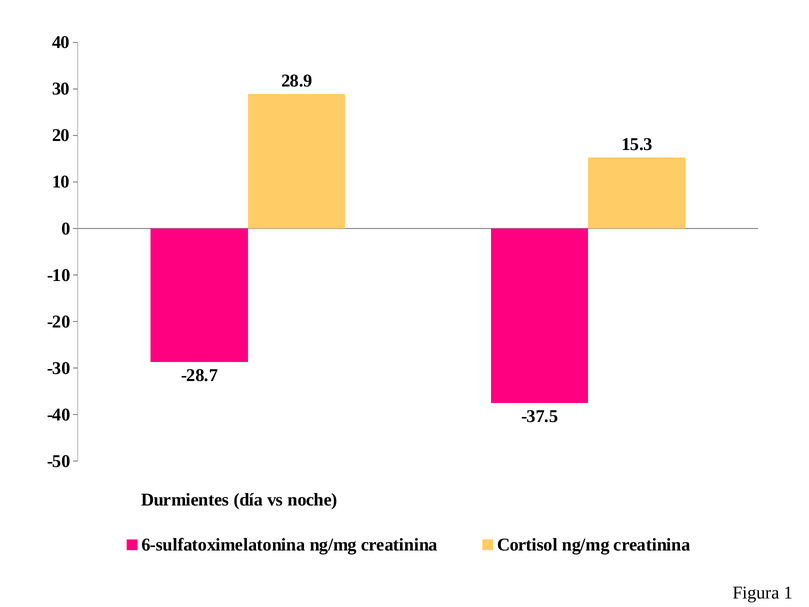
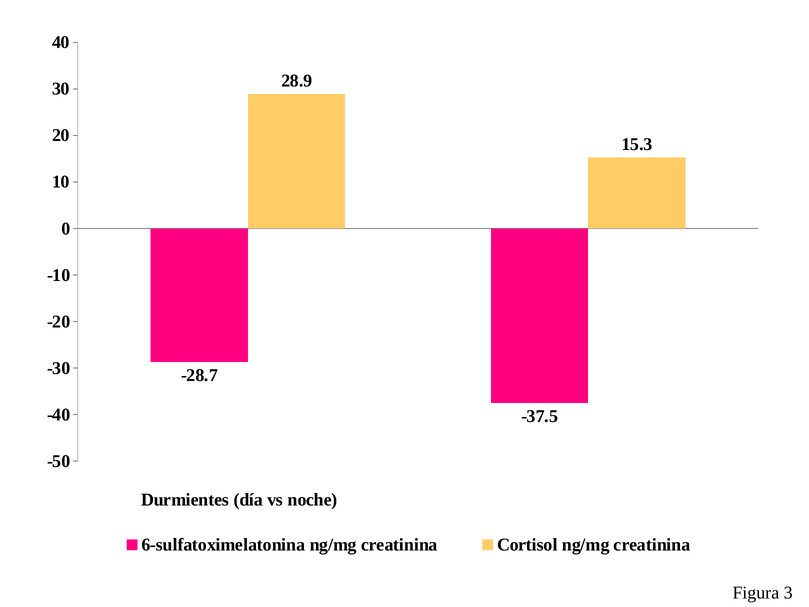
1: 1 -> 3
